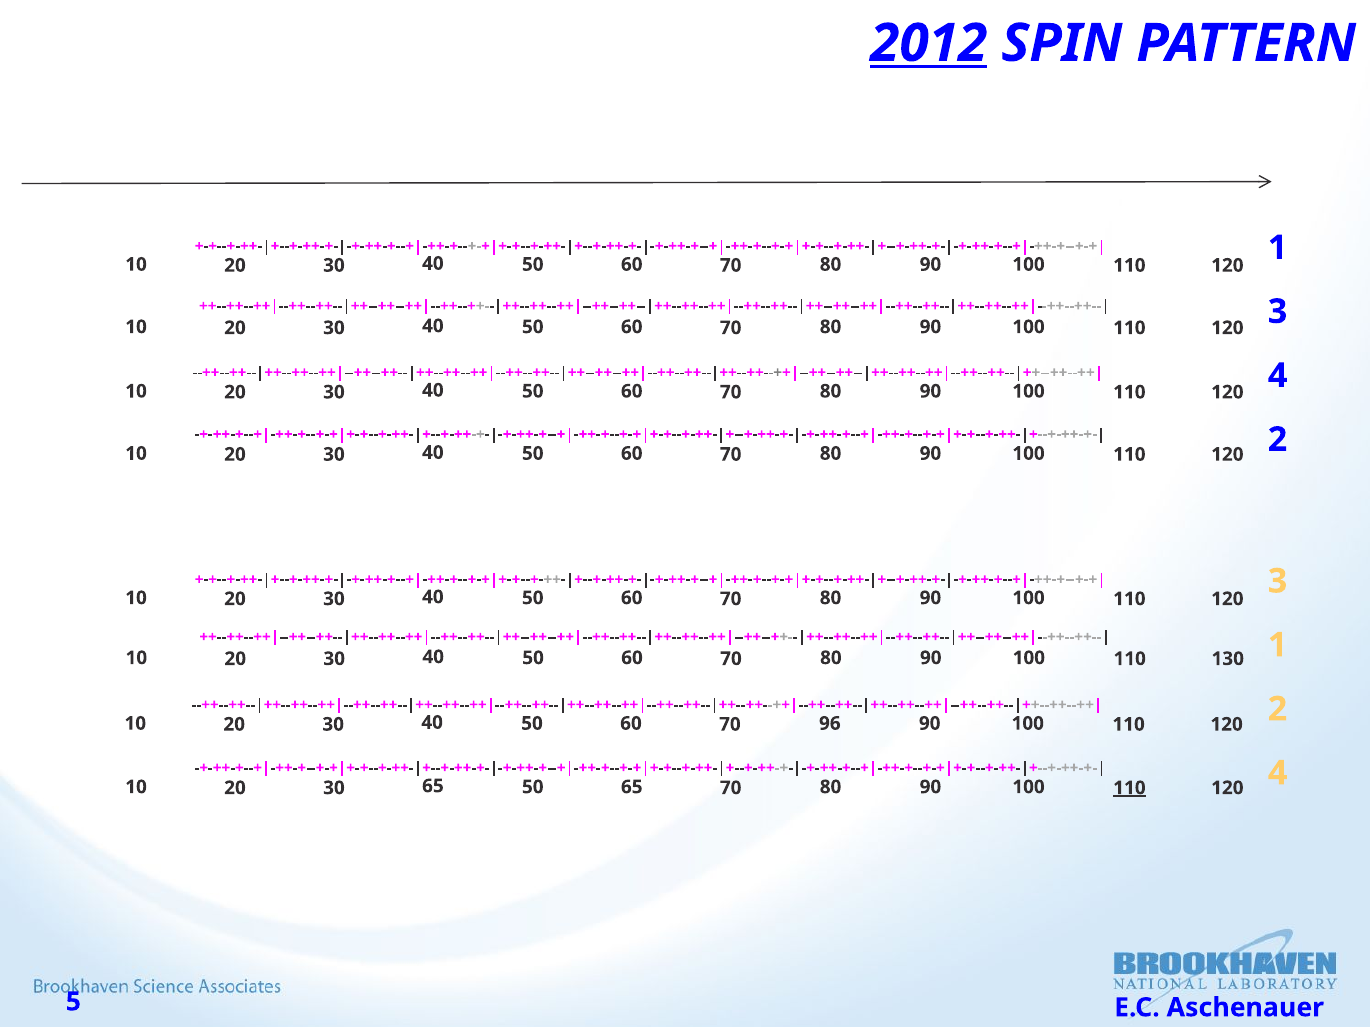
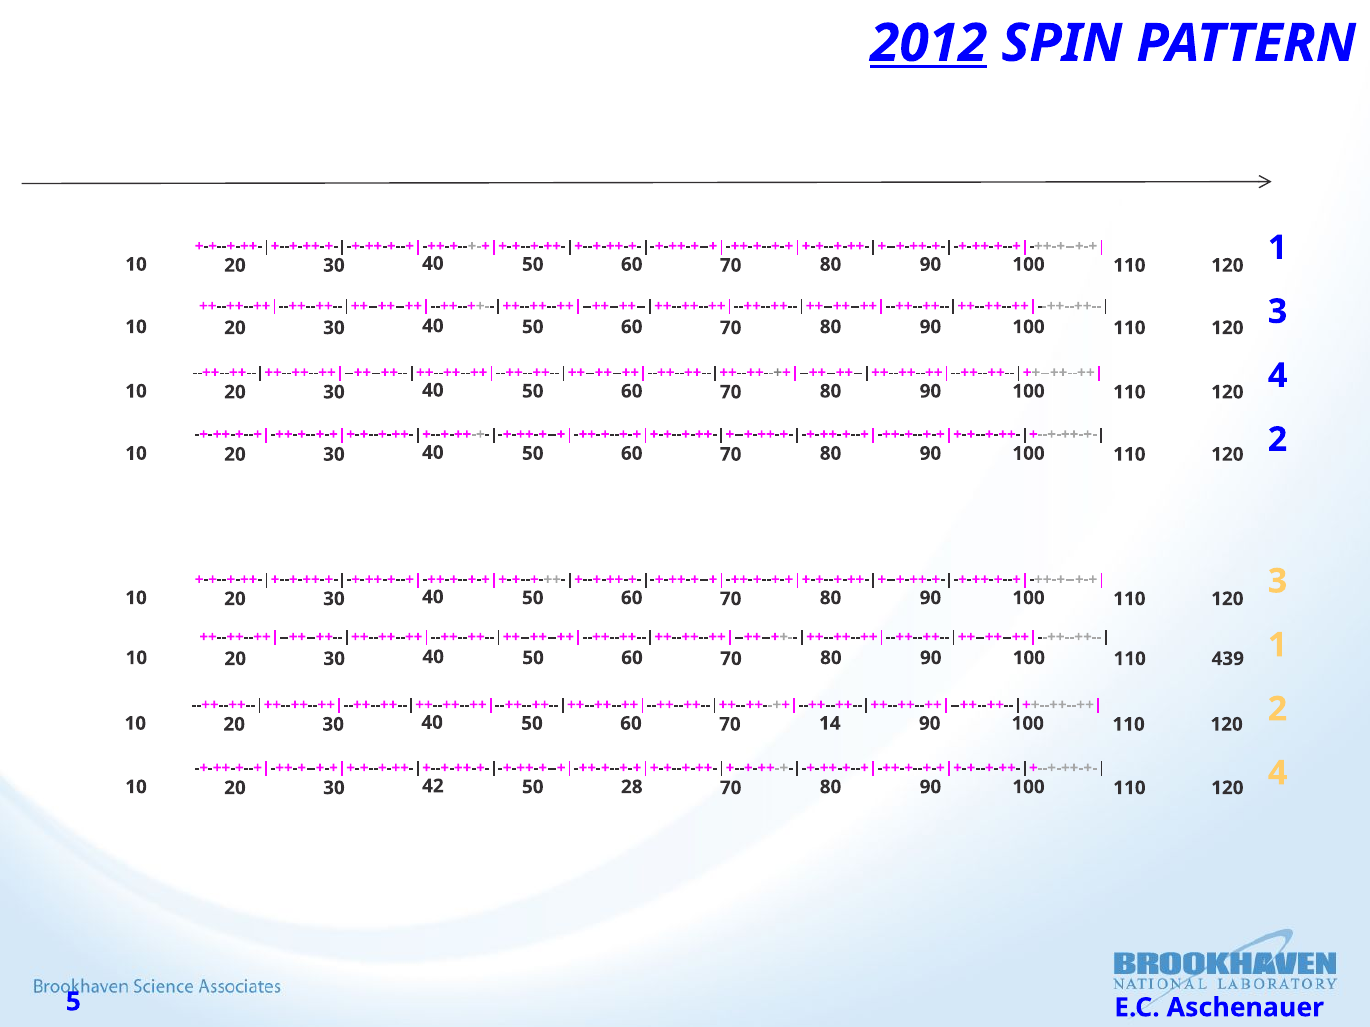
130: 130 -> 439
96: 96 -> 14
30 65: 65 -> 42
50 65: 65 -> 28
110 at (1129, 788) underline: present -> none
